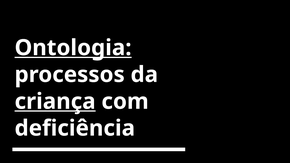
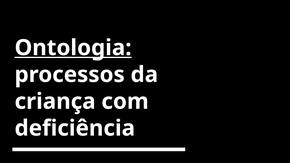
criança underline: present -> none
